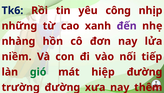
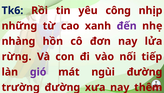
niềm: niềm -> rừng
gió colour: green -> purple
hiệp: hiệp -> ngùi
